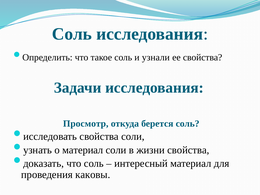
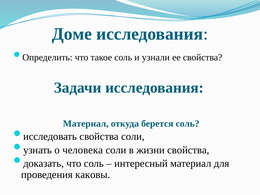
Соль at (72, 34): Соль -> Доме
Просмотр at (86, 124): Просмотр -> Материал
о материал: материал -> человека
